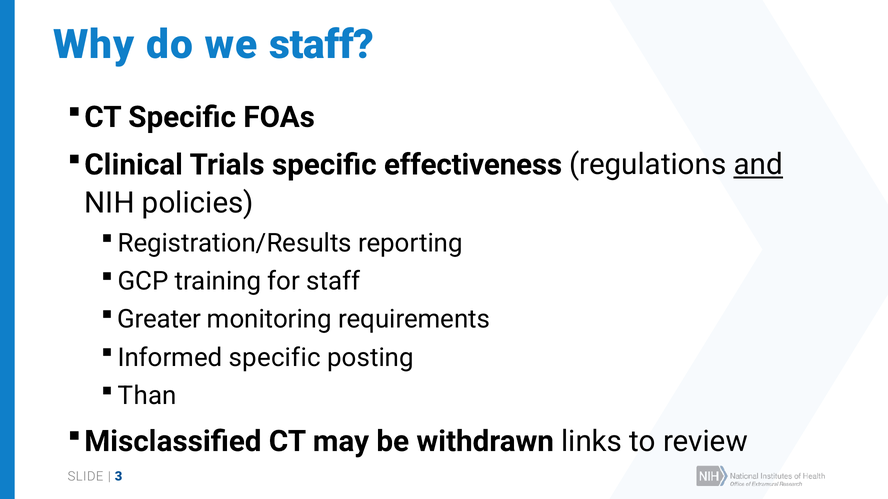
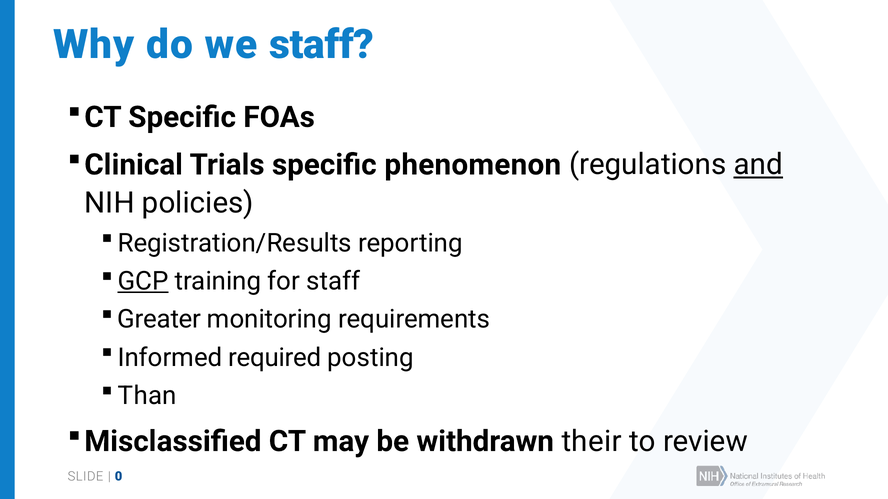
effectiveness: effectiveness -> phenomenon
GCP underline: none -> present
Informed specific: specific -> required
links: links -> their
3: 3 -> 0
